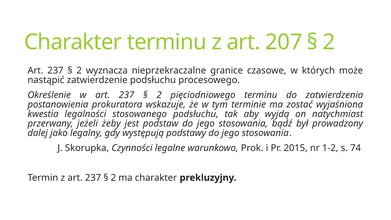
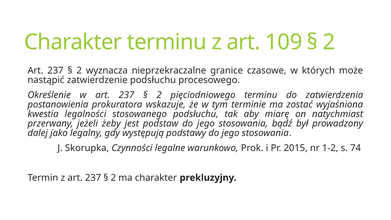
207: 207 -> 109
wyjdą: wyjdą -> miarę
